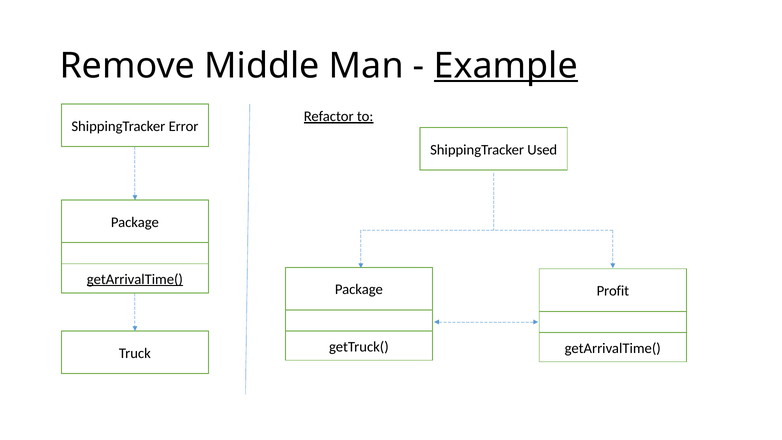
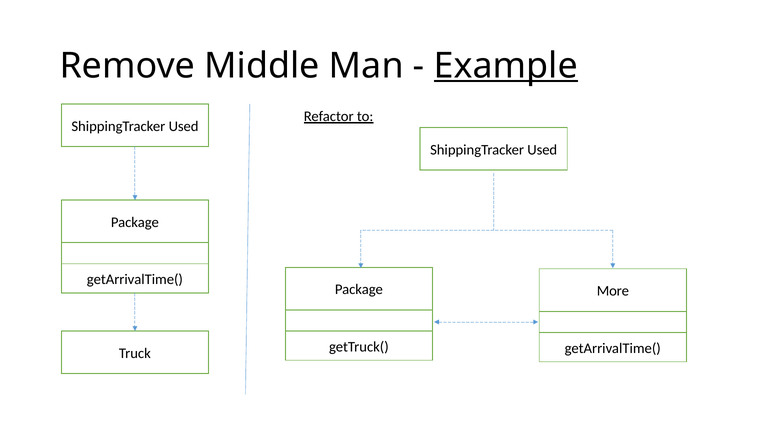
Error at (184, 126): Error -> Used
getArrivalTime( at (135, 279) underline: present -> none
Profit: Profit -> More
